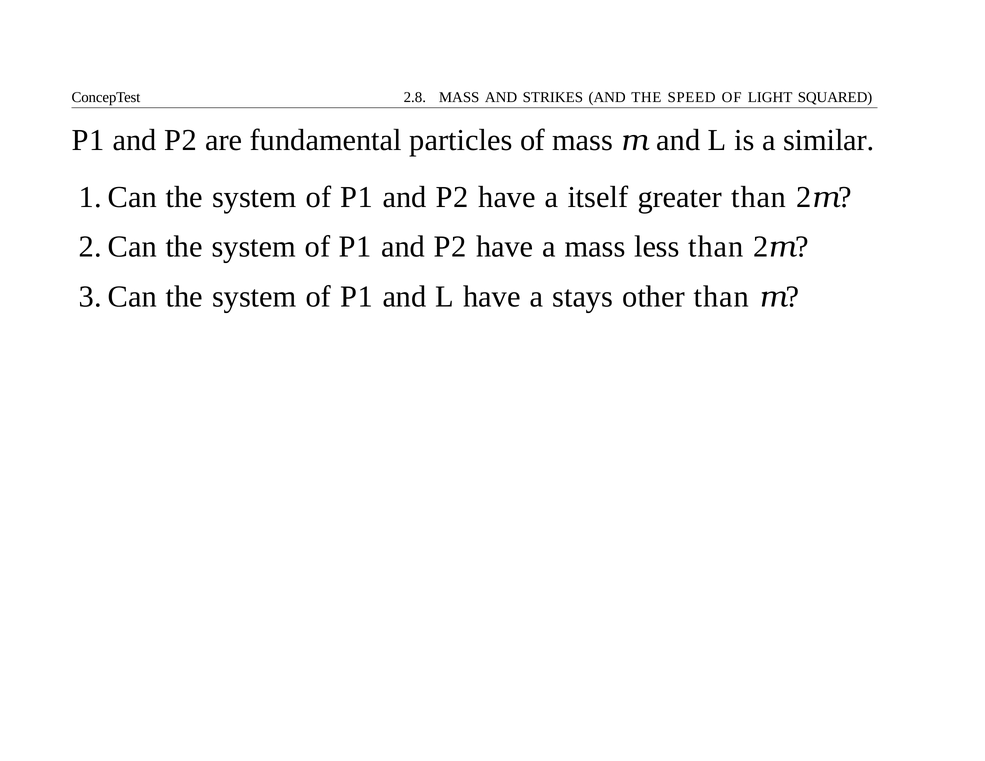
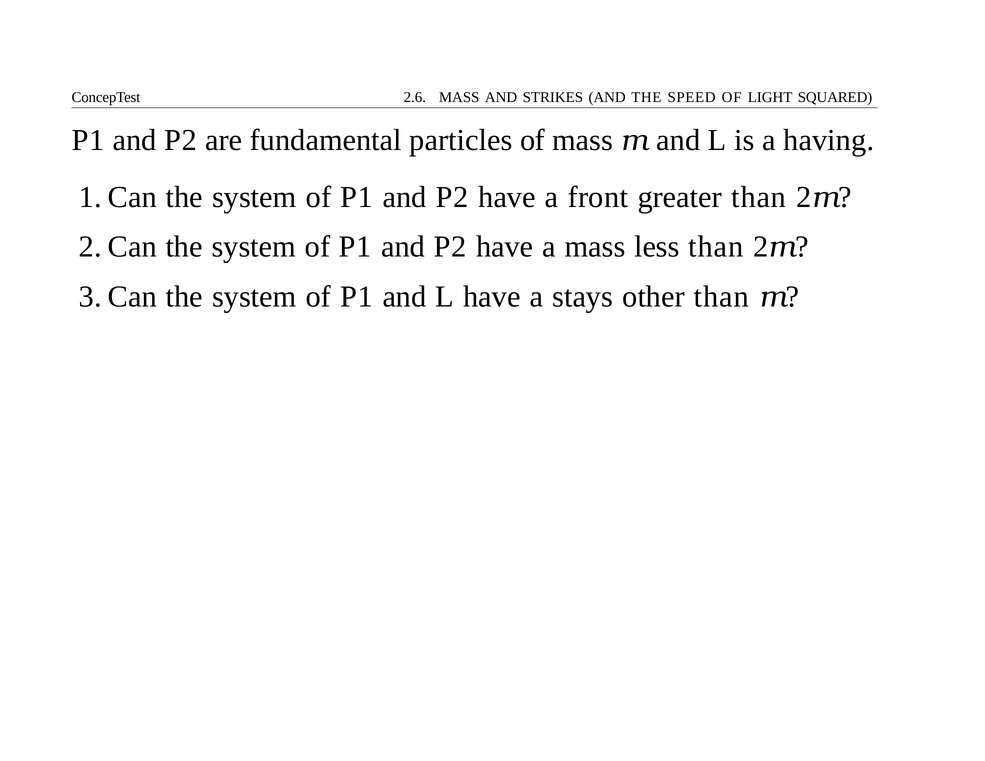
2.8: 2.8 -> 2.6
similar: similar -> having
itself: itself -> front
